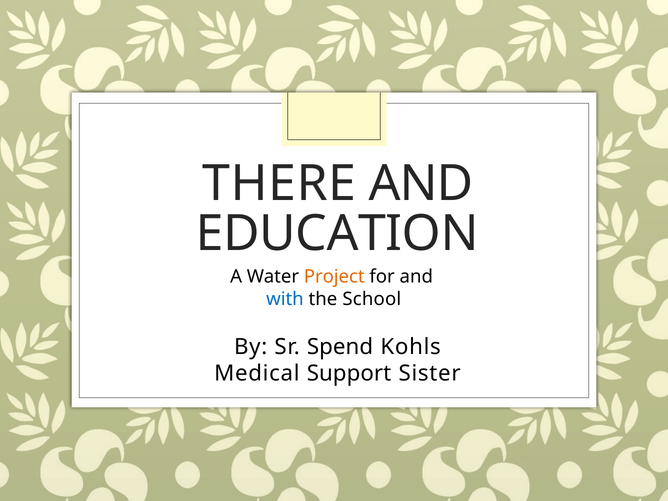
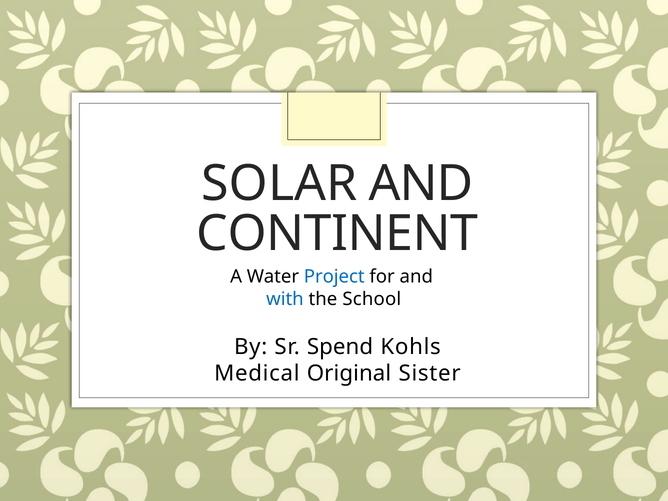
THERE: THERE -> SOLAR
EDUCATION: EDUCATION -> CONTINENT
Project colour: orange -> blue
Support: Support -> Original
